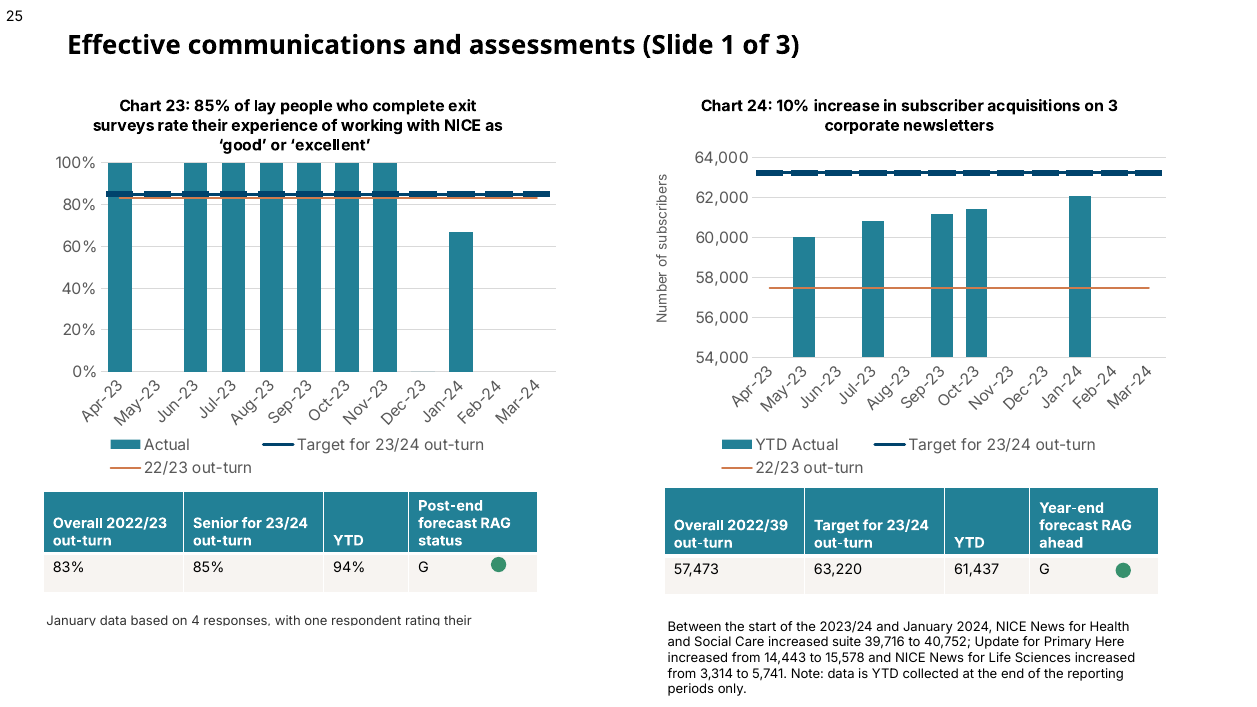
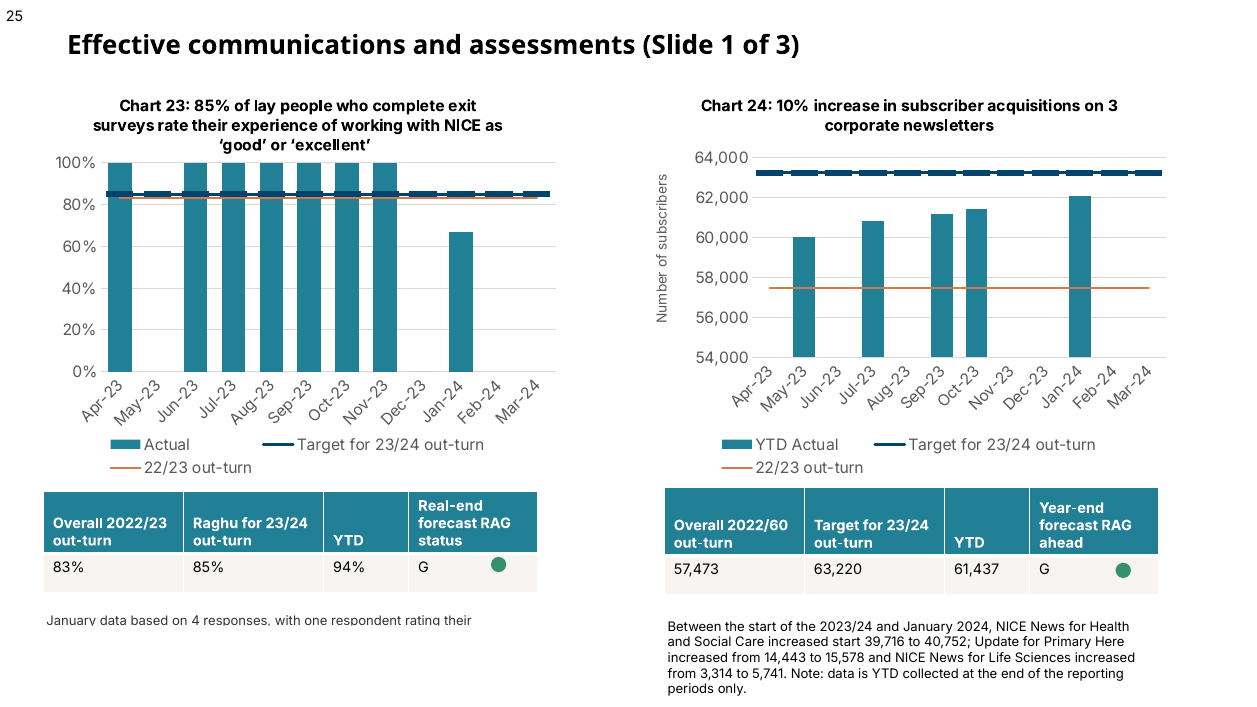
Post-end: Post-end -> Real-end
Senior: Senior -> Raghu
2022/39: 2022/39 -> 2022/60
increased suite: suite -> start
